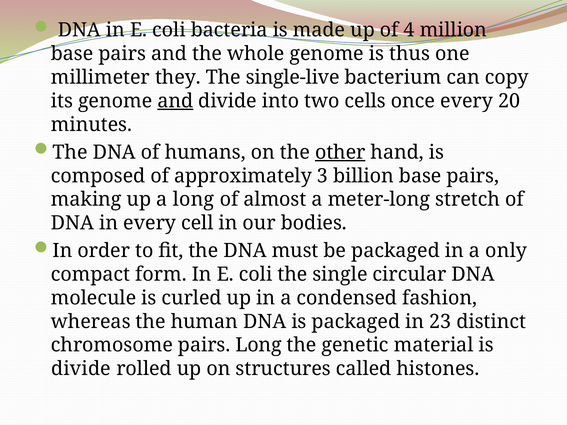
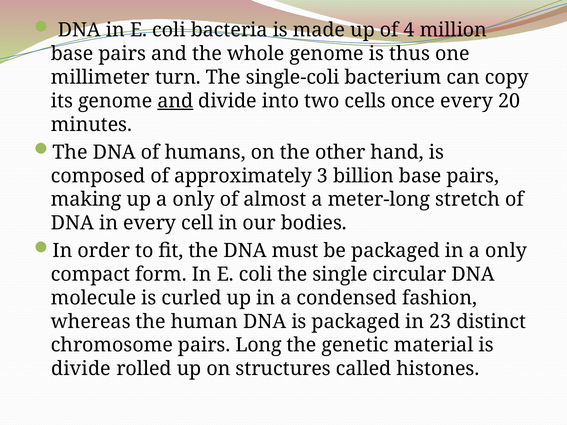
they: they -> turn
single-live: single-live -> single-coli
other underline: present -> none
up a long: long -> only
